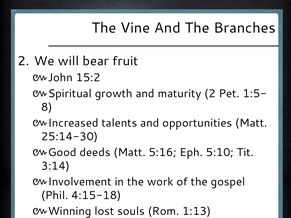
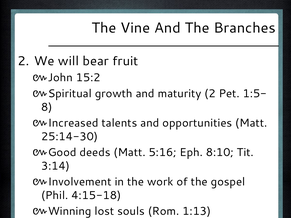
5:10: 5:10 -> 8:10
